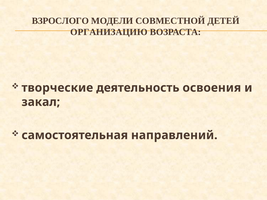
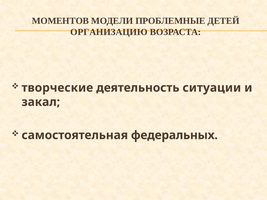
ВЗРОСЛОГО: ВЗРОСЛОГО -> МОМЕНТОВ
СОВМЕСТНОЙ: СОВМЕСТНОЙ -> ПРОБЛЕМНЫЕ
освоения: освоения -> ситуации
направлений: направлений -> федеральных
